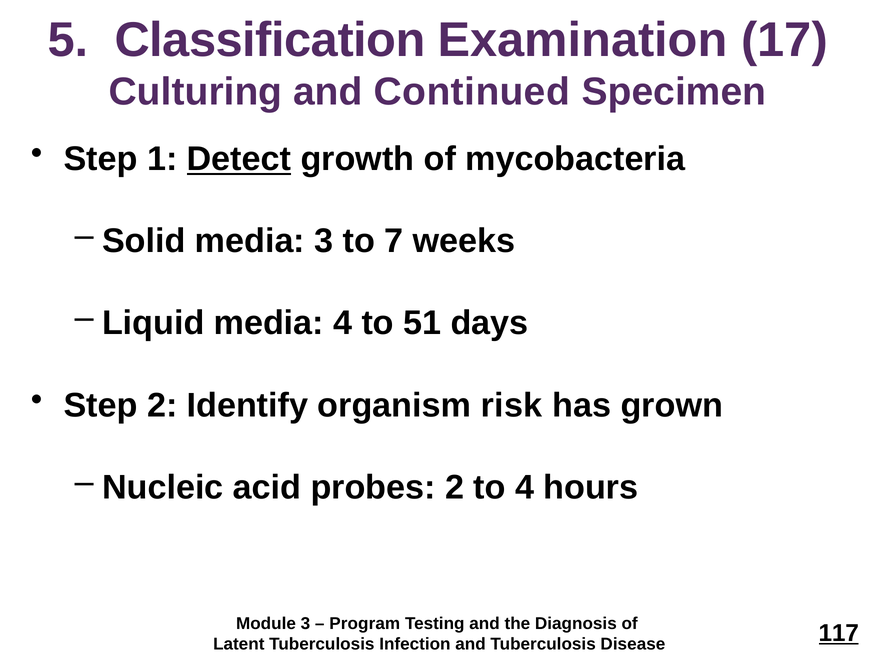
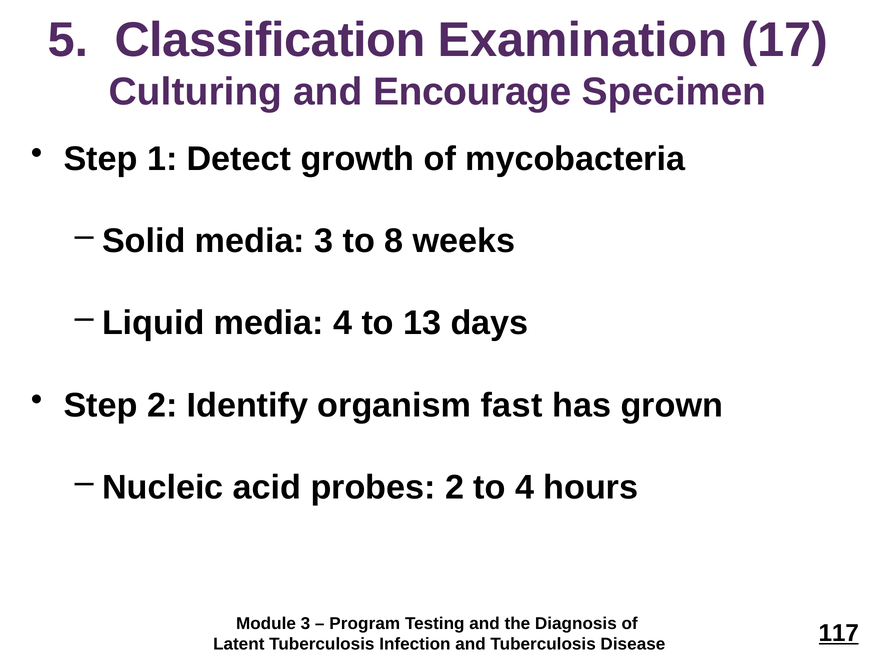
Continued: Continued -> Encourage
Detect underline: present -> none
7: 7 -> 8
51: 51 -> 13
risk: risk -> fast
